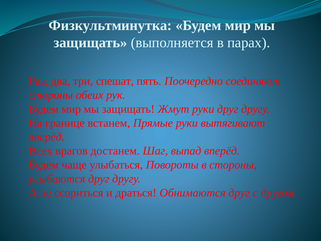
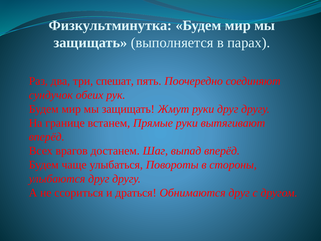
стороны at (51, 95): стороны -> сундучок
